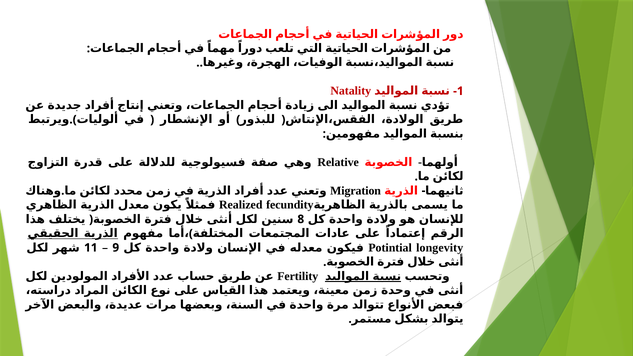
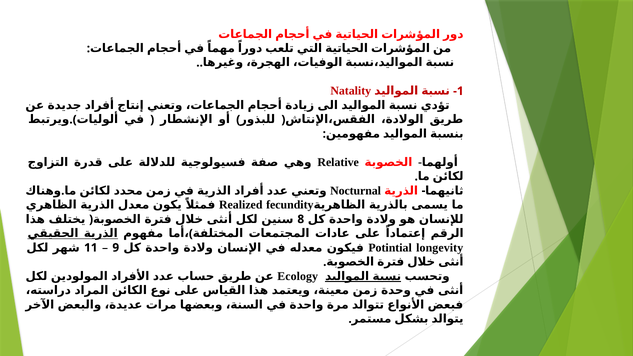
Migration: Migration -> Nocturnal
Fertility: Fertility -> Ecology
